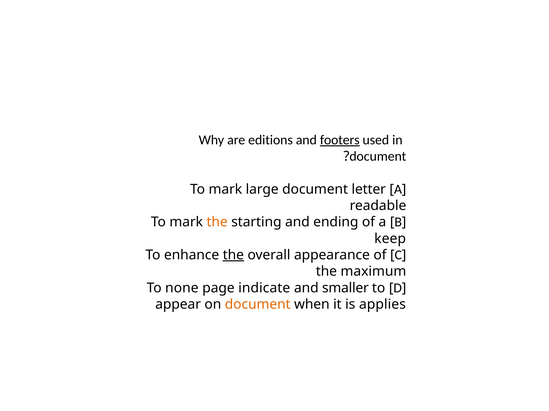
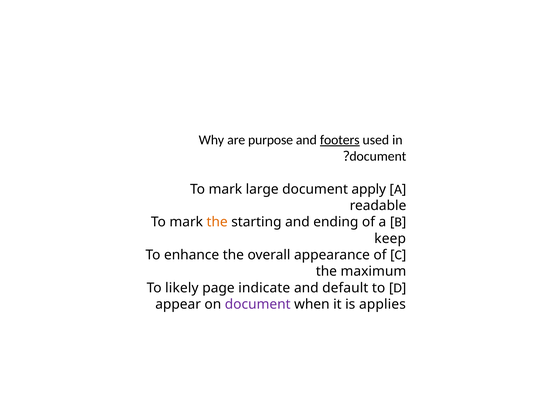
editions: editions -> purpose
letter: letter -> apply
the at (233, 255) underline: present -> none
none: none -> likely
smaller: smaller -> default
document at (258, 305) colour: orange -> purple
